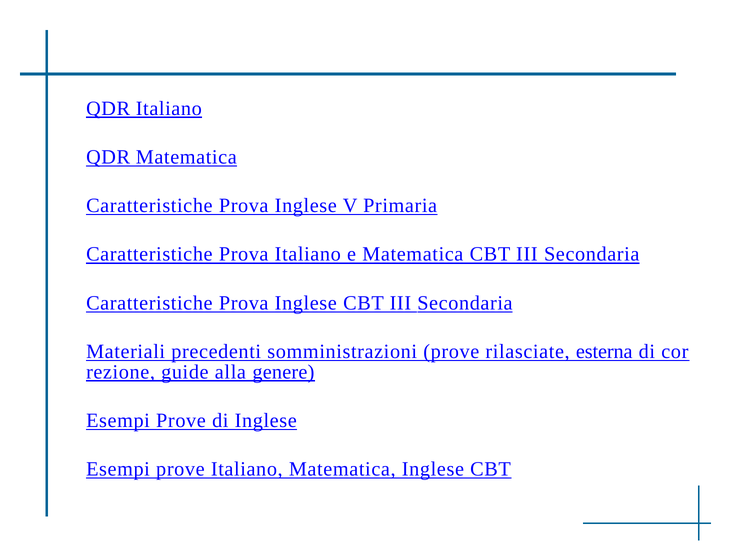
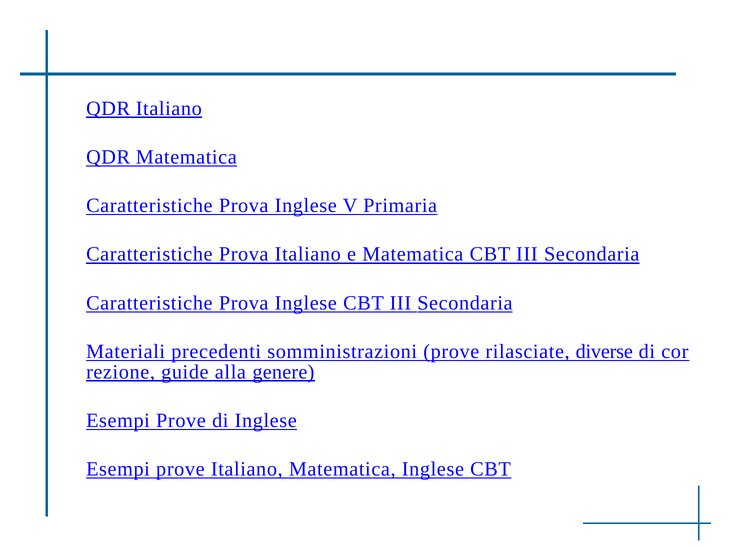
esterna: esterna -> diverse
